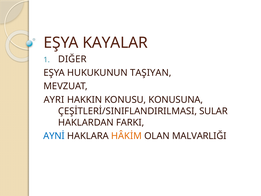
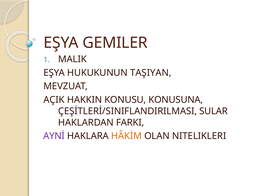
KAYALAR: KAYALAR -> GEMILER
DIĞER: DIĞER -> MALIK
AYRI: AYRI -> AÇIK
AYNİ colour: blue -> purple
MALVARLIĞI: MALVARLIĞI -> NITELIKLERI
